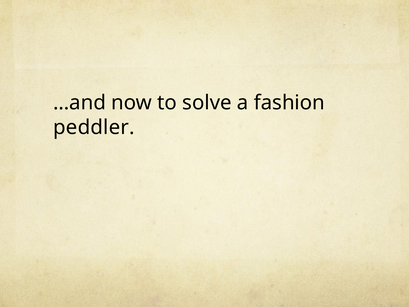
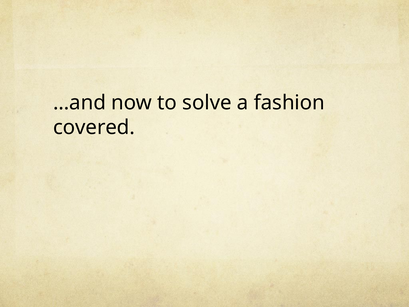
peddler: peddler -> covered
